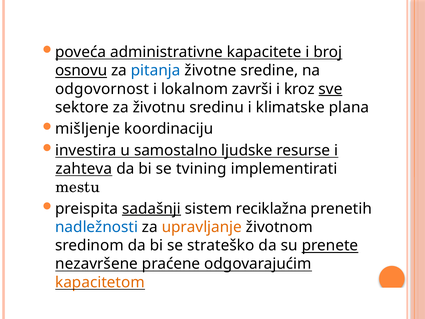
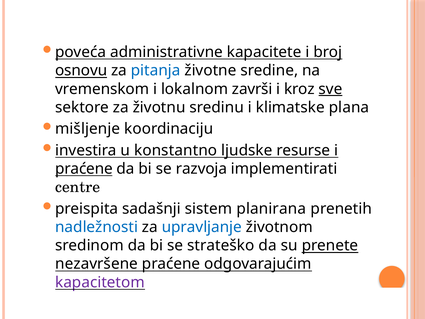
odgovornost: odgovornost -> vremenskom
samostalno: samostalno -> konstantno
zahteva at (84, 169): zahteva -> praćene
tvining: tvining -> razvoja
mestu: mestu -> centre
sadašnji underline: present -> none
reciklažna: reciklažna -> planirana
upravljanje colour: orange -> blue
kapacitetom colour: orange -> purple
